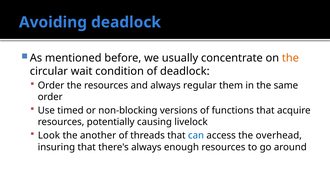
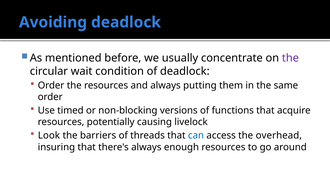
the at (290, 58) colour: orange -> purple
regular: regular -> putting
another: another -> barriers
